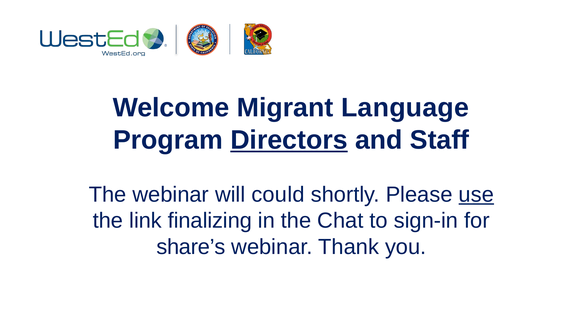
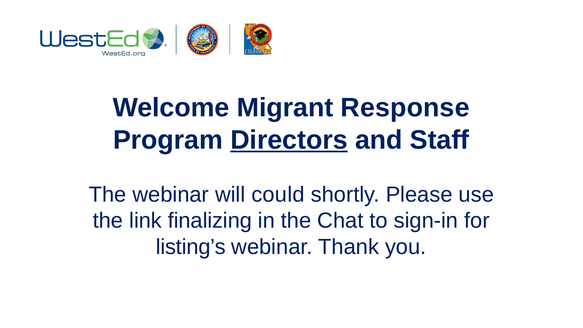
Language: Language -> Response
use underline: present -> none
share’s: share’s -> listing’s
